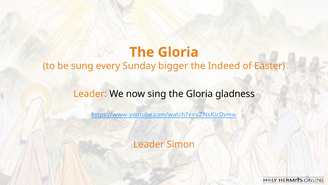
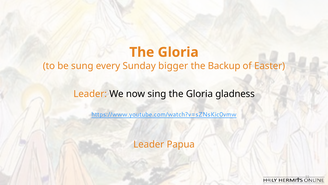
Indeed: Indeed -> Backup
Simon: Simon -> Papua
